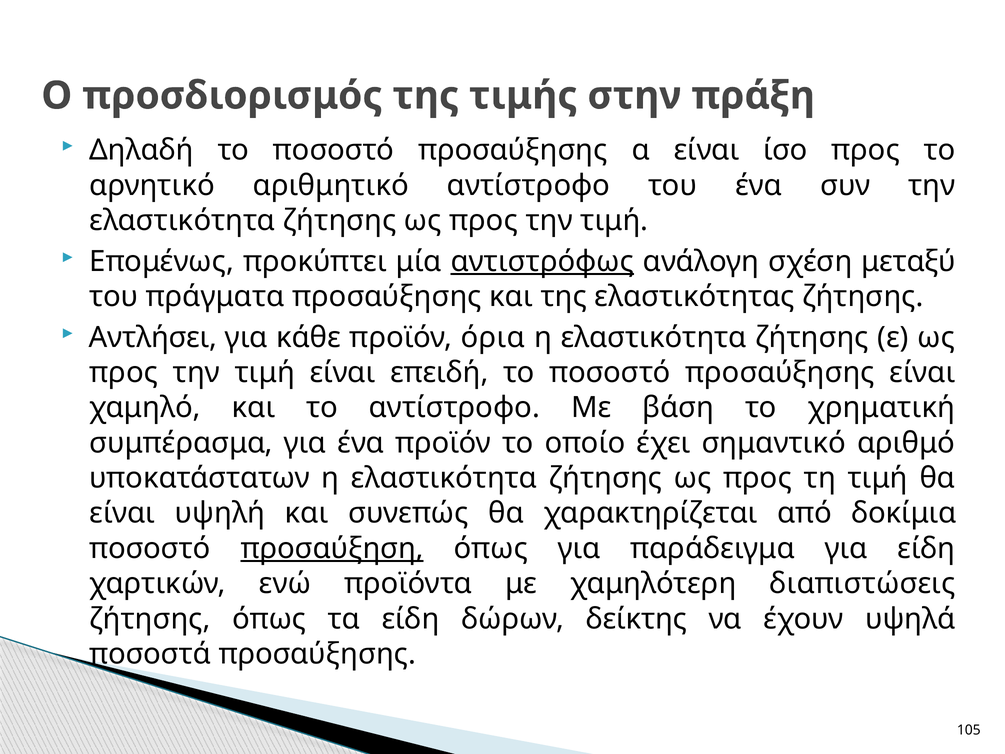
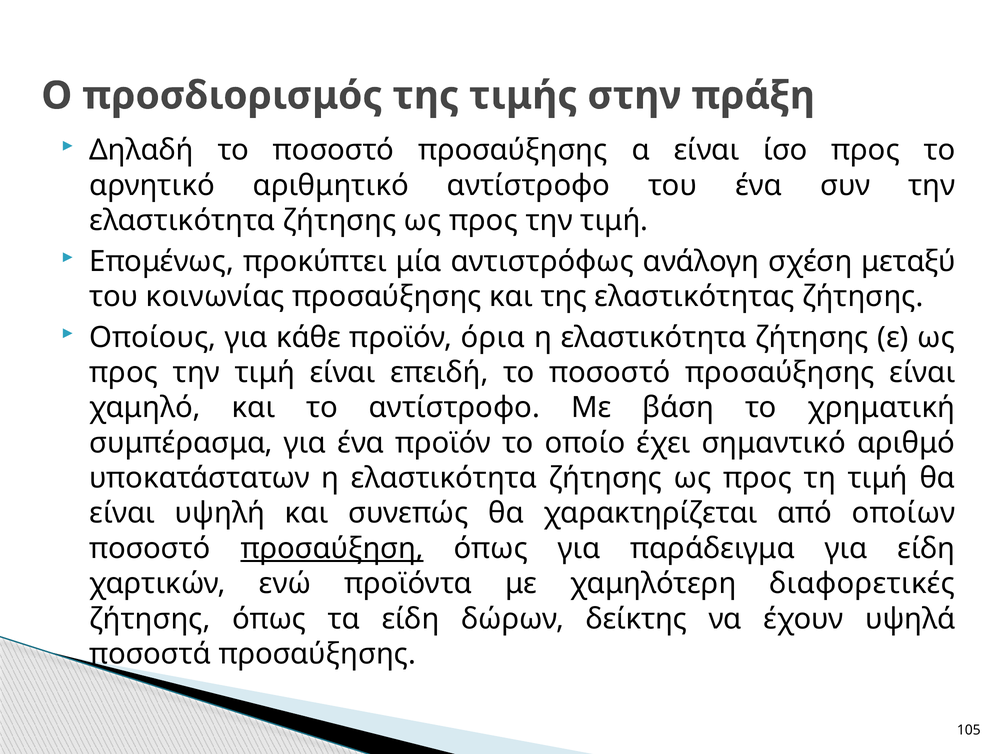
αντιστρόφως underline: present -> none
πράγματα: πράγματα -> κοινωνίας
Αντλήσει: Αντλήσει -> Οποίους
δοκίμια: δοκίμια -> οποίων
διαπιστώσεις: διαπιστώσεις -> διαφορετικές
